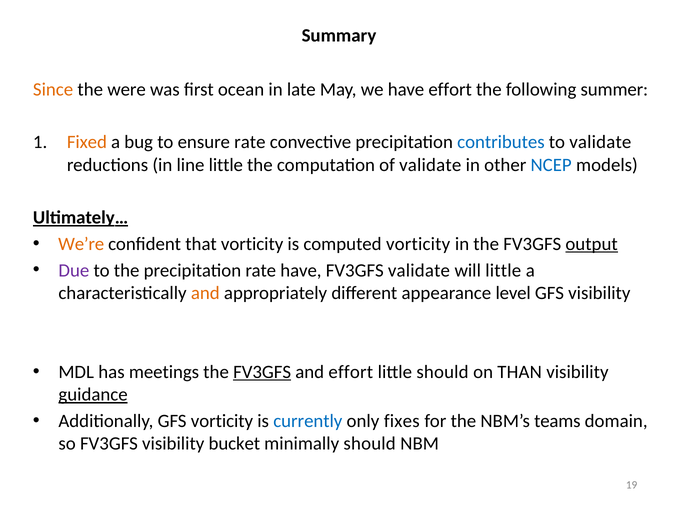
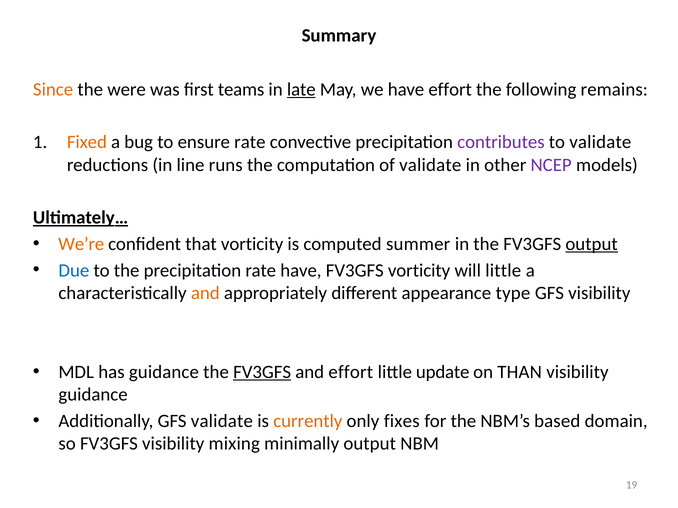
ocean: ocean -> teams
late underline: none -> present
summer: summer -> remains
contributes colour: blue -> purple
line little: little -> runs
NCEP colour: blue -> purple
computed vorticity: vorticity -> summer
Due colour: purple -> blue
FV3GFS validate: validate -> vorticity
level: level -> type
has meetings: meetings -> guidance
little should: should -> update
guidance at (93, 395) underline: present -> none
GFS vorticity: vorticity -> validate
currently colour: blue -> orange
teams: teams -> based
bucket: bucket -> mixing
minimally should: should -> output
